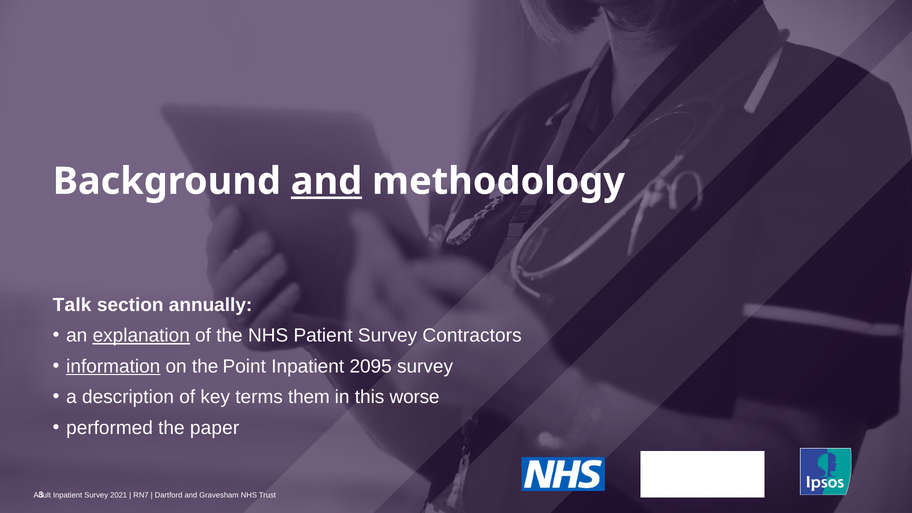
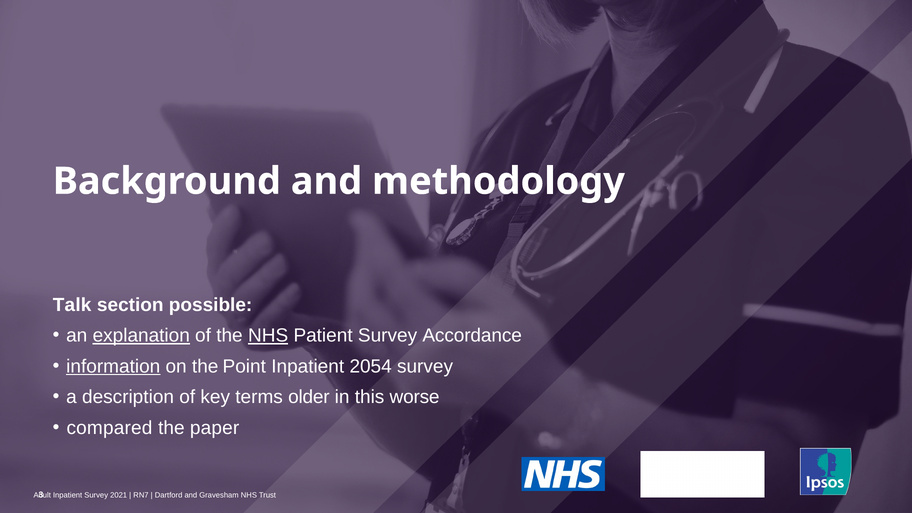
and at (326, 181) underline: present -> none
annually: annually -> possible
NHS at (268, 336) underline: none -> present
Contractors: Contractors -> Accordance
2095: 2095 -> 2054
them: them -> older
performed: performed -> compared
